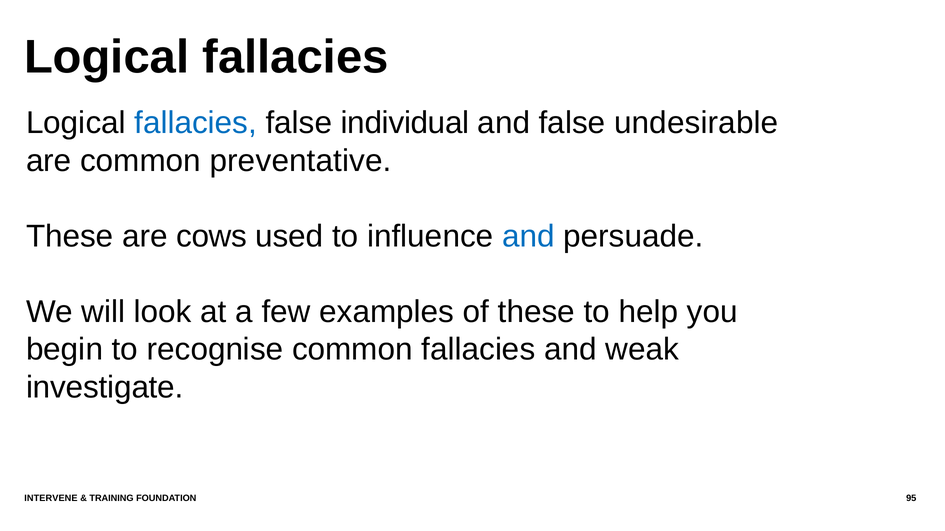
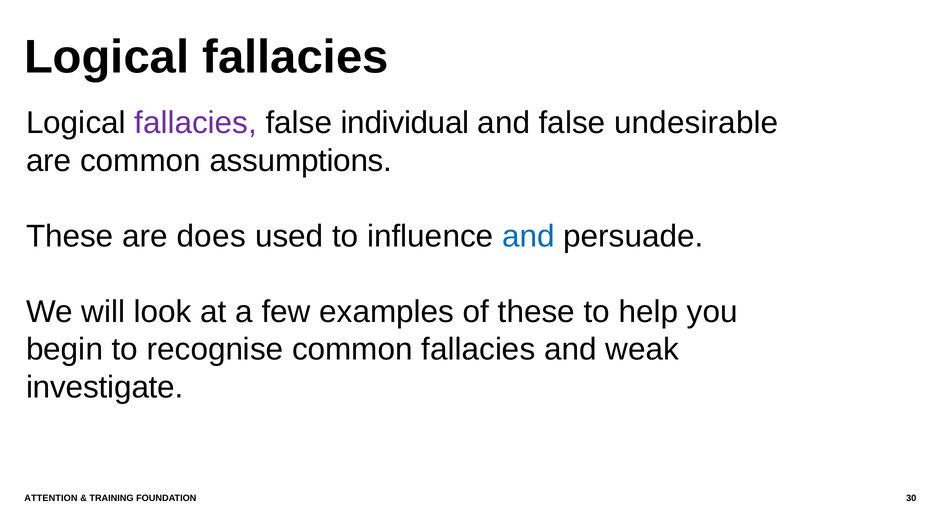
fallacies at (196, 123) colour: blue -> purple
preventative: preventative -> assumptions
cows: cows -> does
INTERVENE: INTERVENE -> ATTENTION
95: 95 -> 30
